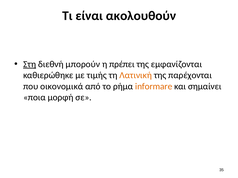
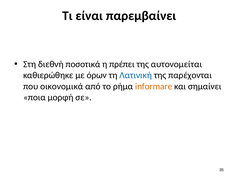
ακολουθούν: ακολουθούν -> παρεμβαίνει
Στη underline: present -> none
μπορούν: μπορούν -> ποσοτικά
εμφανίζονται: εμφανίζονται -> αυτονομείται
τιμής: τιμής -> όρων
Λατινική colour: orange -> blue
